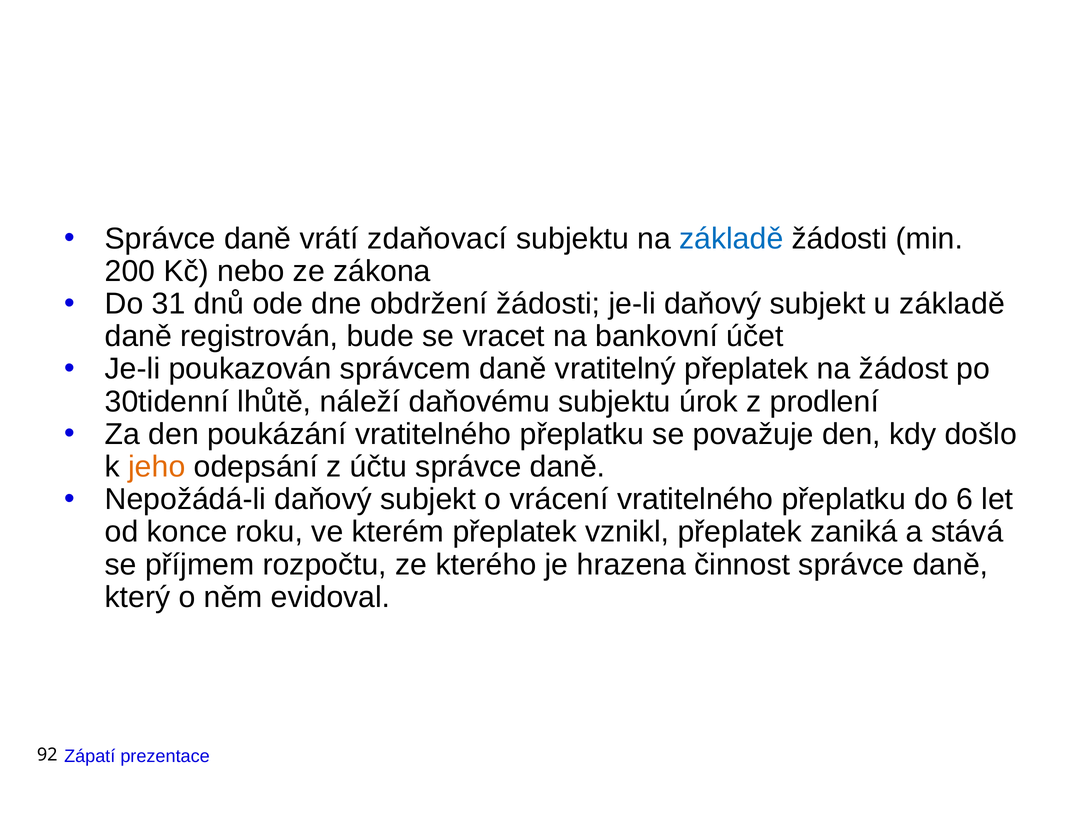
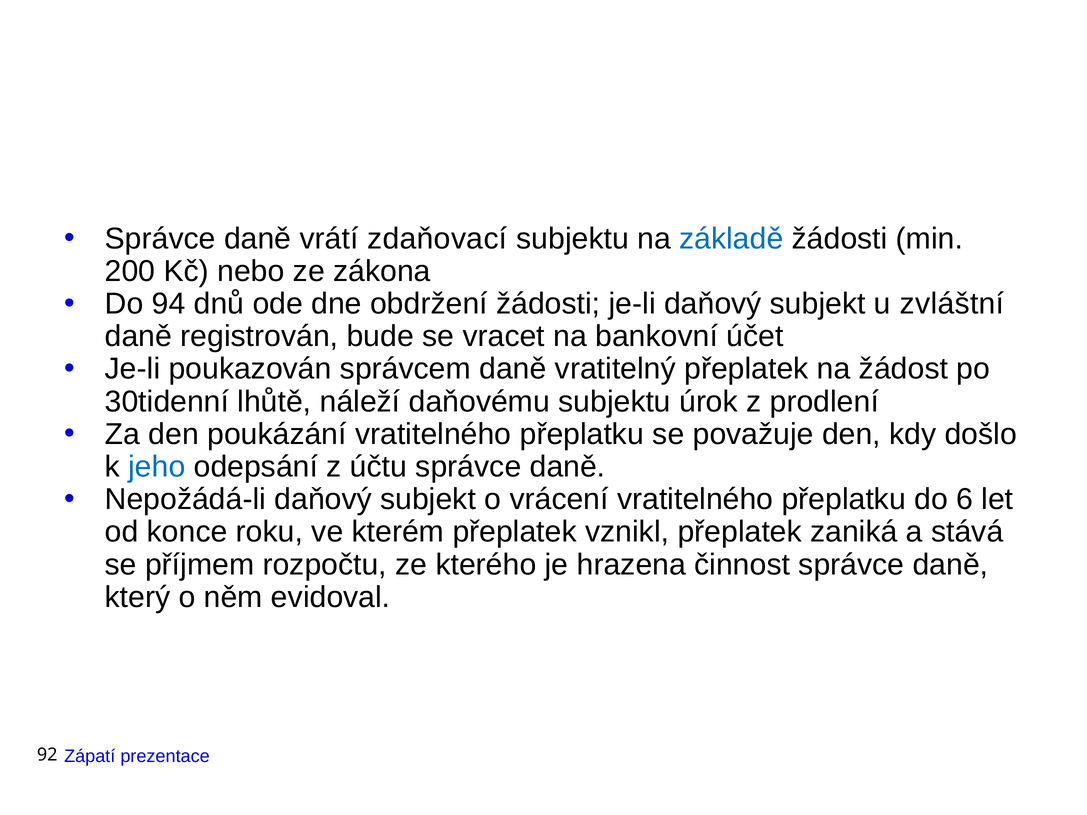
31: 31 -> 94
u základě: základě -> zvláštní
jeho colour: orange -> blue
